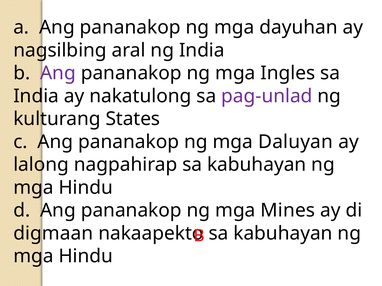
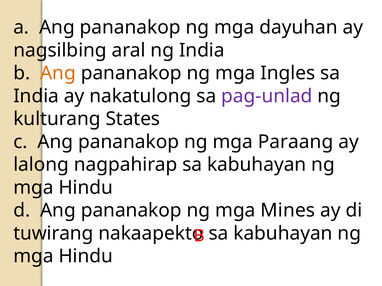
Ang at (58, 73) colour: purple -> orange
Daluyan: Daluyan -> Paraang
digmaan: digmaan -> tuwirang
